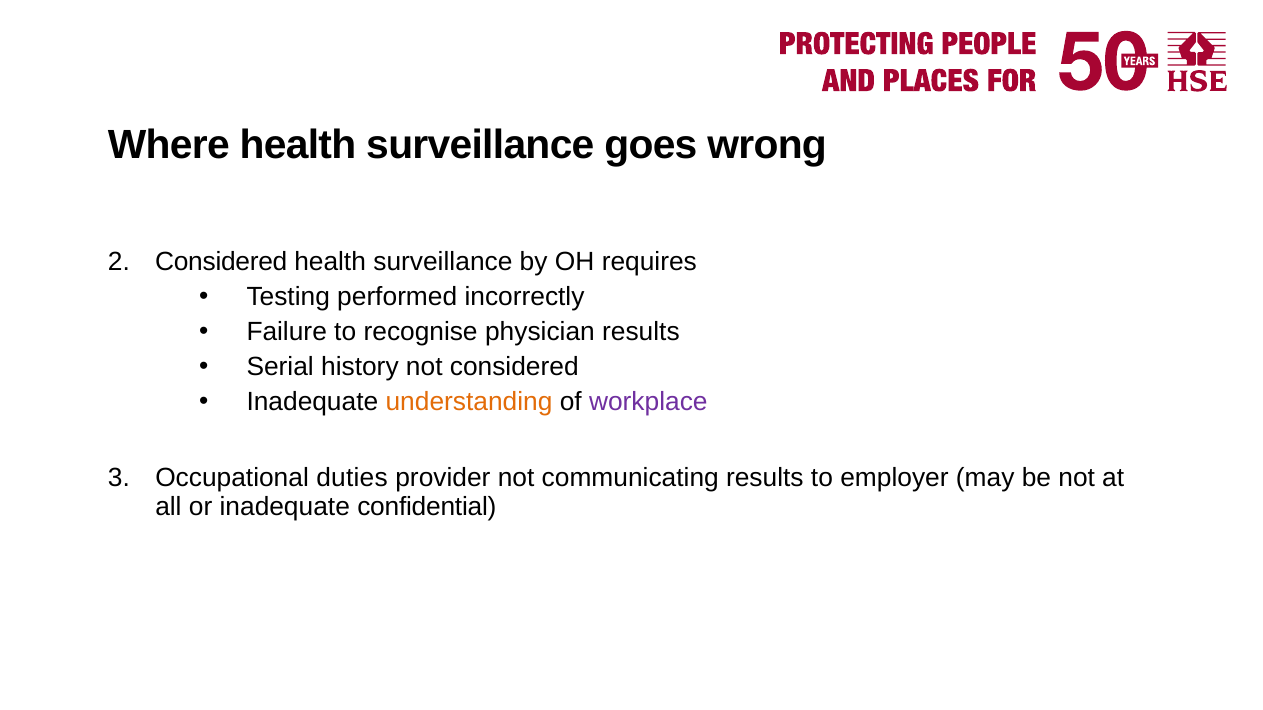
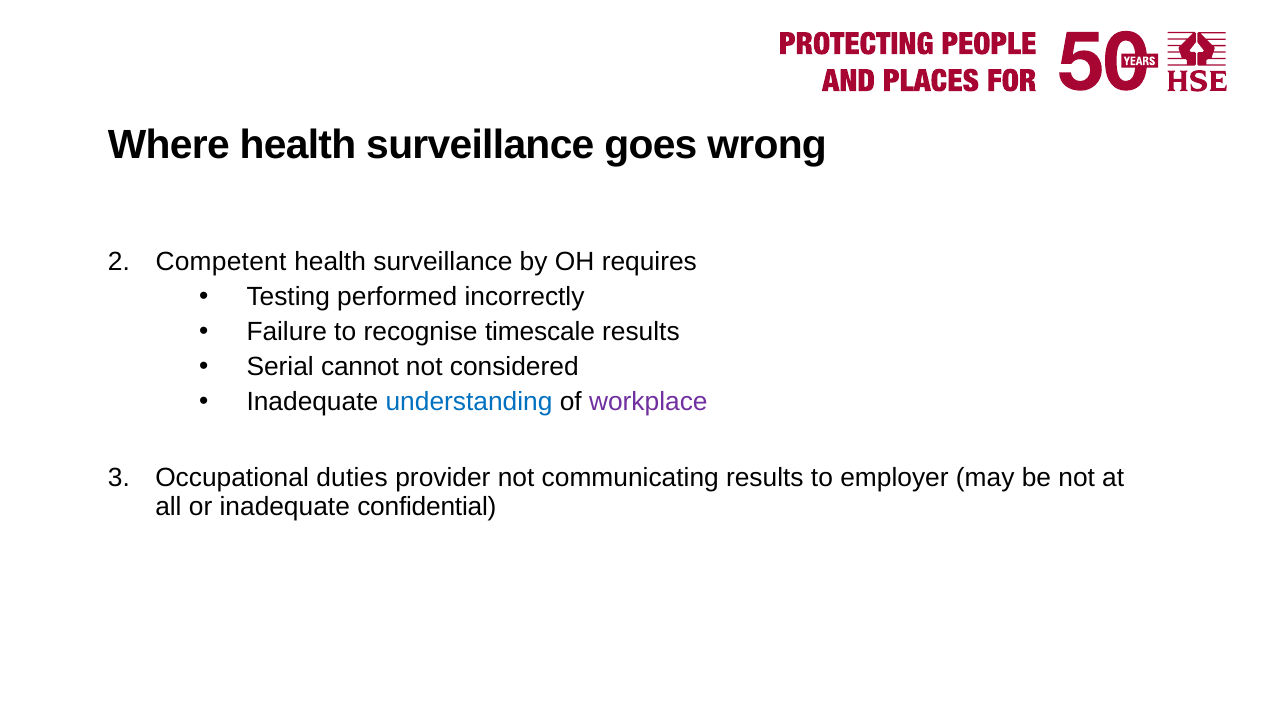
Considered at (221, 262): Considered -> Competent
physician: physician -> timescale
history: history -> cannot
understanding colour: orange -> blue
